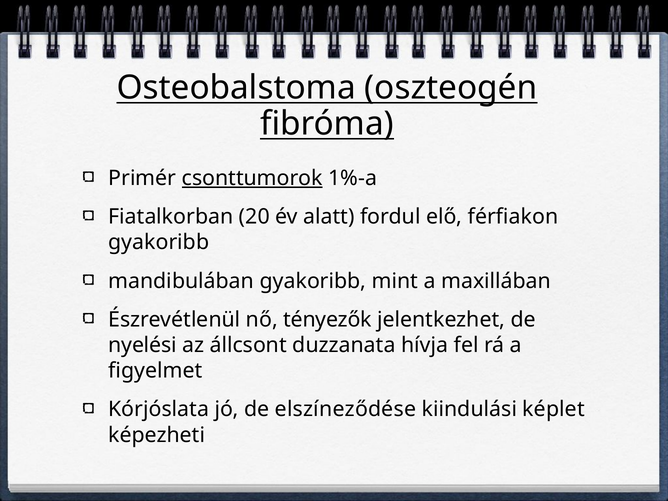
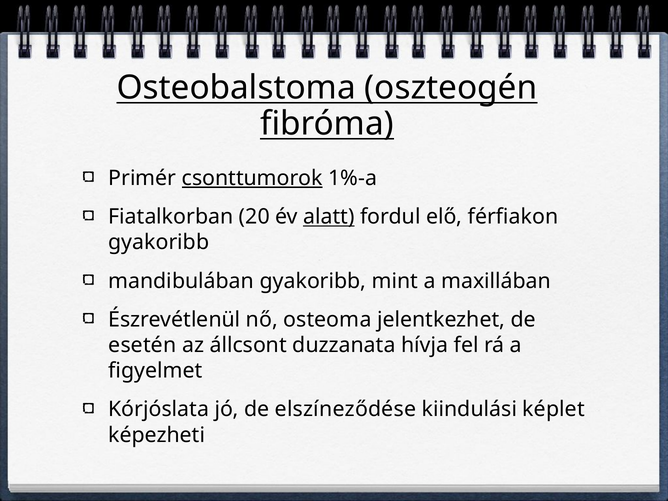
alatt underline: none -> present
tényezők: tényezők -> osteoma
nyelési: nyelési -> esetén
